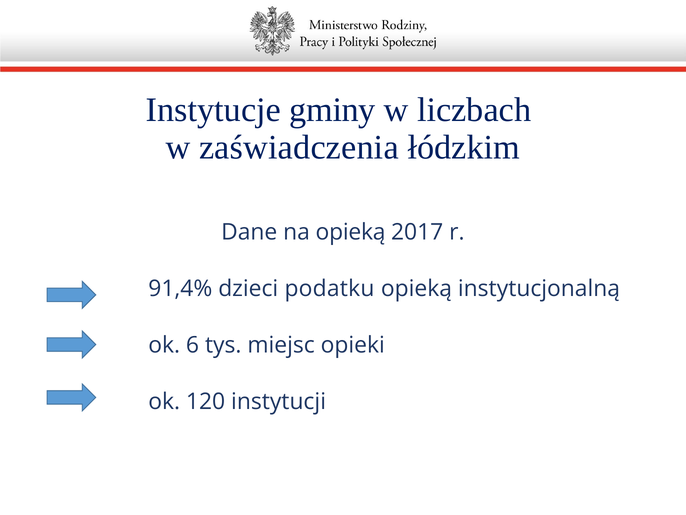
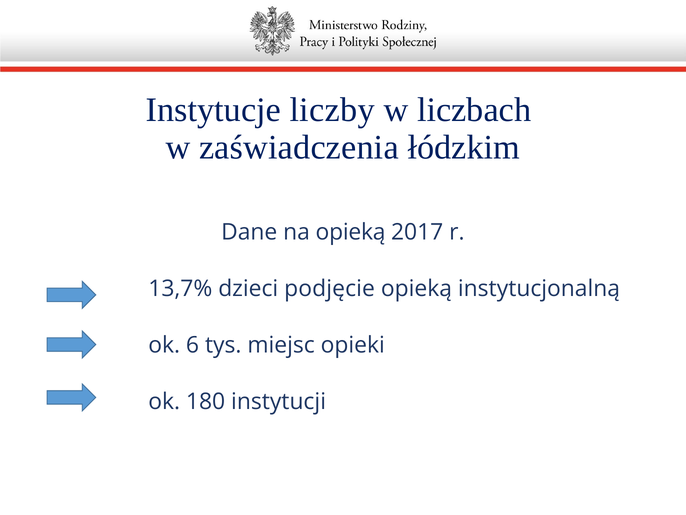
gminy: gminy -> liczby
91,4%: 91,4% -> 13,7%
podatku: podatku -> podjęcie
120: 120 -> 180
